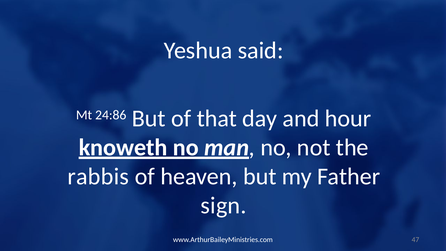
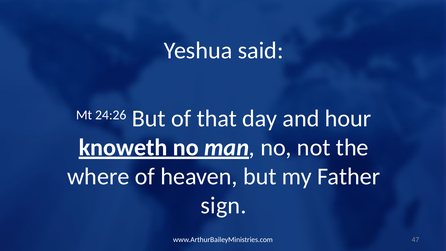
24:86: 24:86 -> 24:26
rabbis: rabbis -> where
